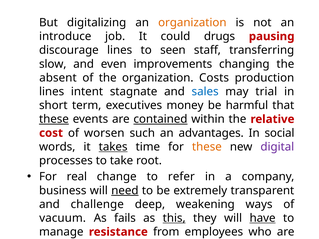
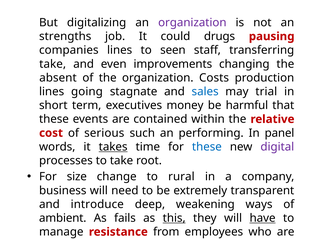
organization at (192, 23) colour: orange -> purple
introduce: introduce -> strengths
discourage: discourage -> companies
slow at (53, 64): slow -> take
intent: intent -> going
these at (54, 119) underline: present -> none
contained underline: present -> none
worsen: worsen -> serious
advantages: advantages -> performing
social: social -> panel
these at (207, 147) colour: orange -> blue
real: real -> size
refer: refer -> rural
need underline: present -> none
challenge: challenge -> introduce
vacuum: vacuum -> ambient
